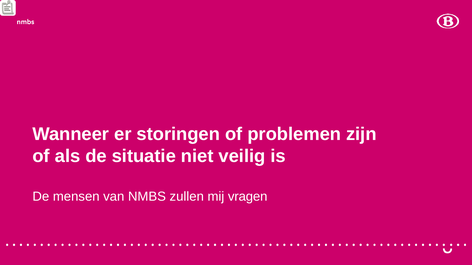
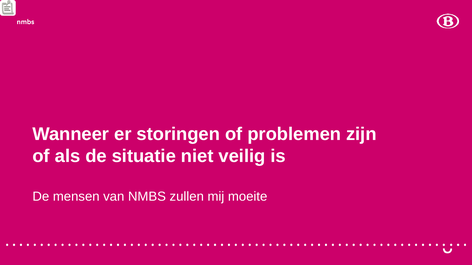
vragen: vragen -> moeite
